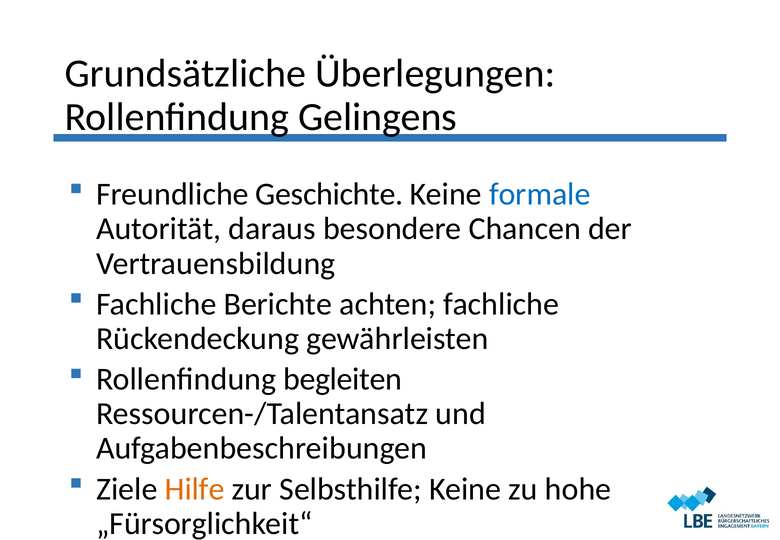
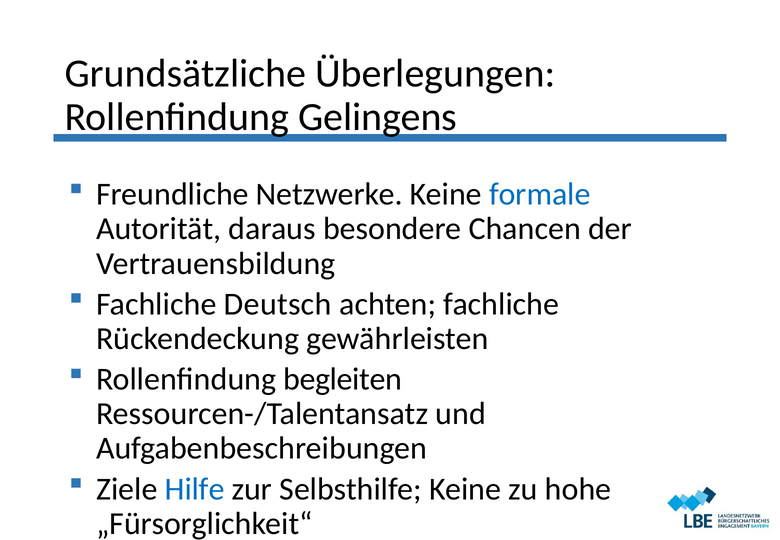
Geschichte: Geschichte -> Netzwerke
Berichte: Berichte -> Deutsch
Hilfe colour: orange -> blue
